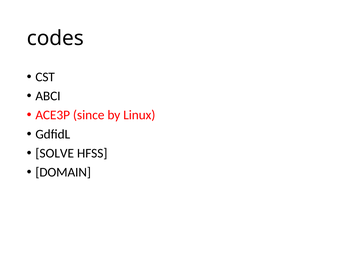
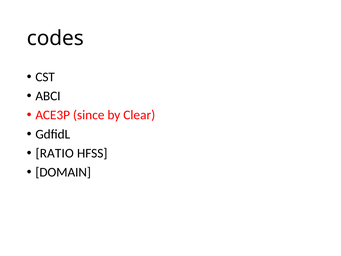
Linux: Linux -> Clear
SOLVE: SOLVE -> RATIO
